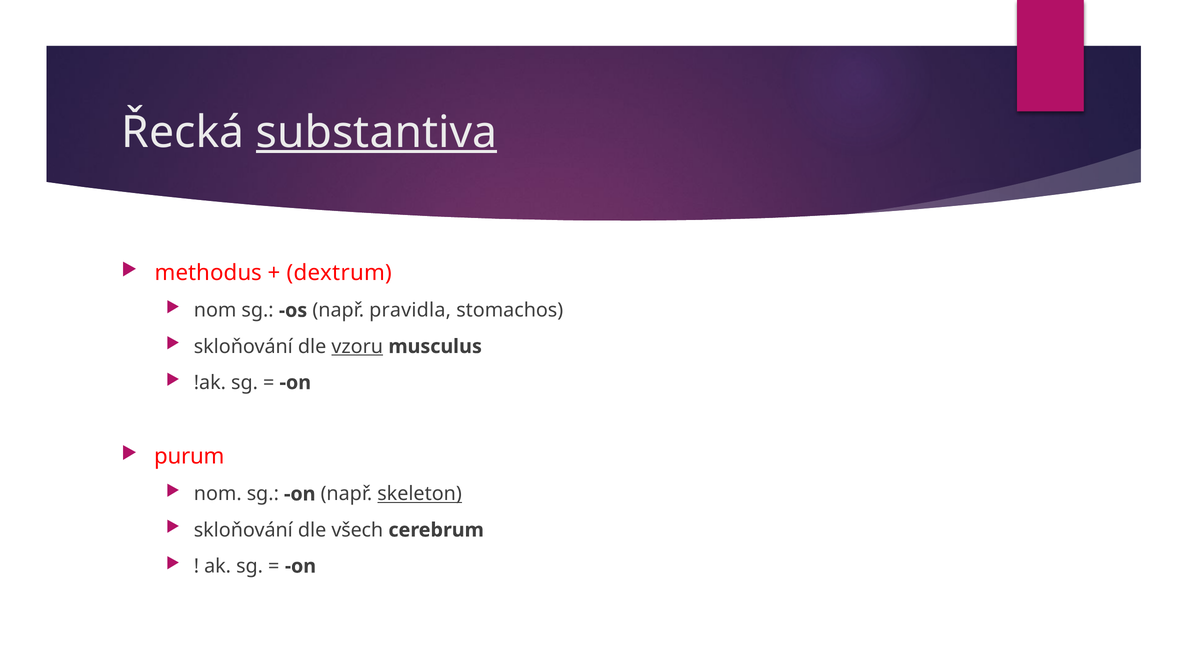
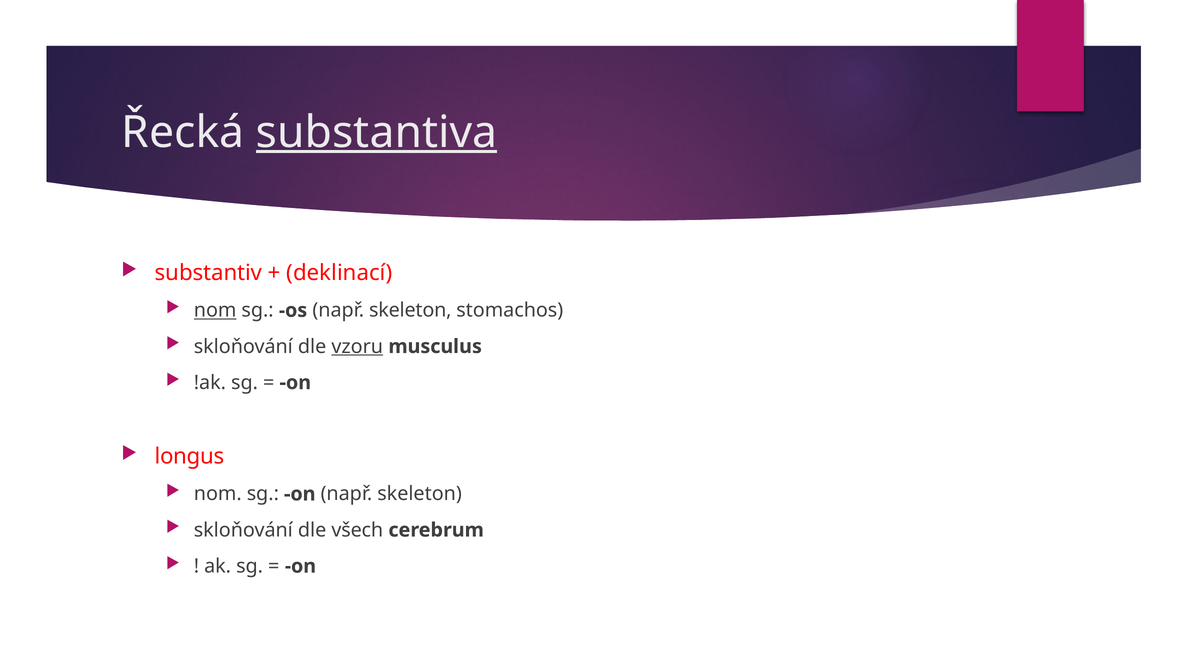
methodus: methodus -> substantiv
dextrum: dextrum -> deklinací
nom at (215, 311) underline: none -> present
os např pravidla: pravidla -> skeleton
purum: purum -> longus
skeleton at (420, 494) underline: present -> none
